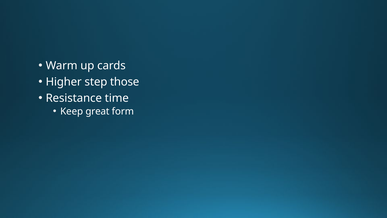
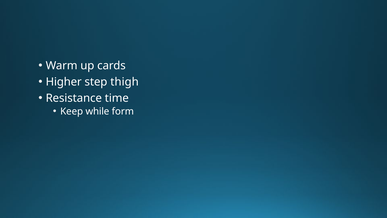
those: those -> thigh
great: great -> while
